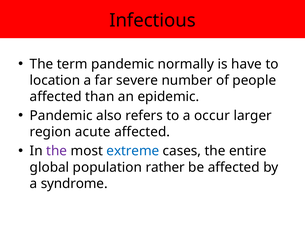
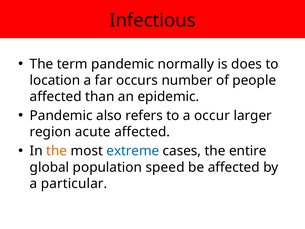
have: have -> does
severe: severe -> occurs
the at (57, 151) colour: purple -> orange
rather: rather -> speed
syndrome: syndrome -> particular
